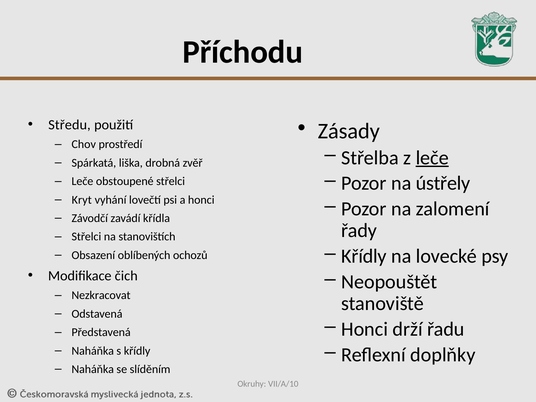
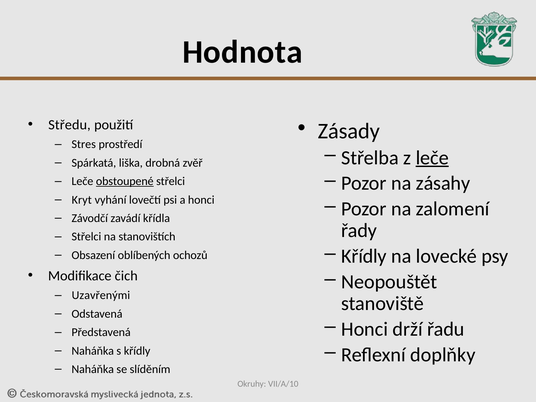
Příchodu: Příchodu -> Hodnota
Chov: Chov -> Stres
ústřely: ústřely -> zásahy
obstoupené underline: none -> present
Nezkracovat: Nezkracovat -> Uzavřenými
